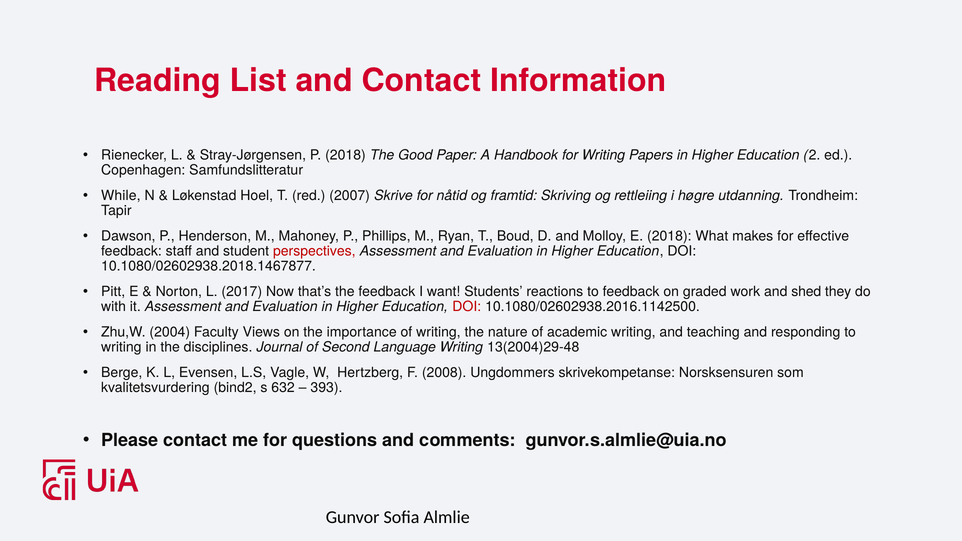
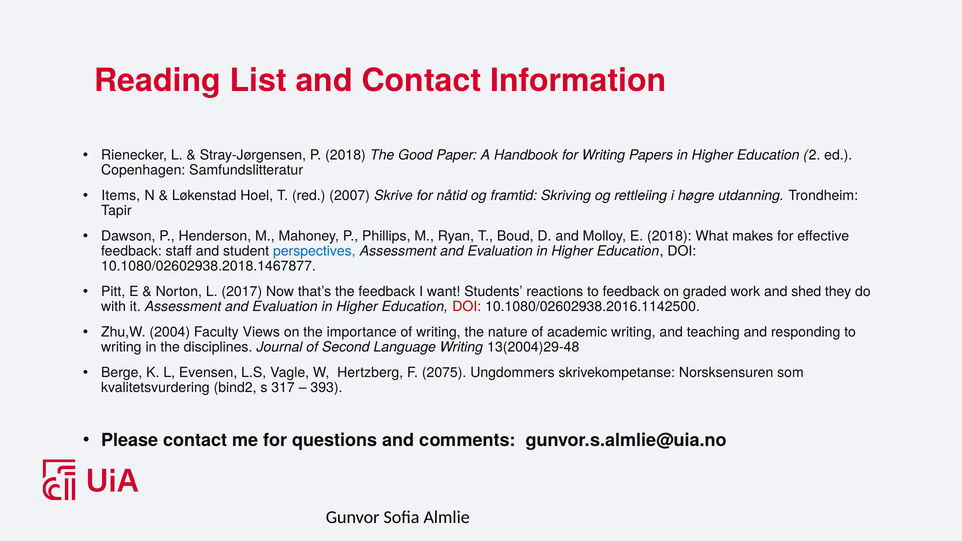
While: While -> Items
perspectives colour: red -> blue
2008: 2008 -> 2075
632: 632 -> 317
